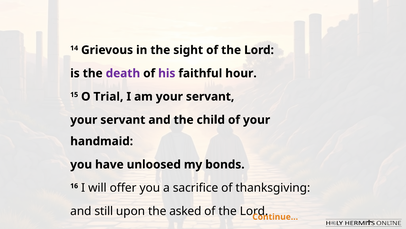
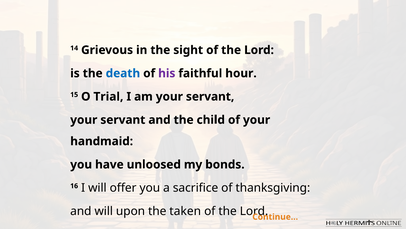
death colour: purple -> blue
and still: still -> will
asked: asked -> taken
